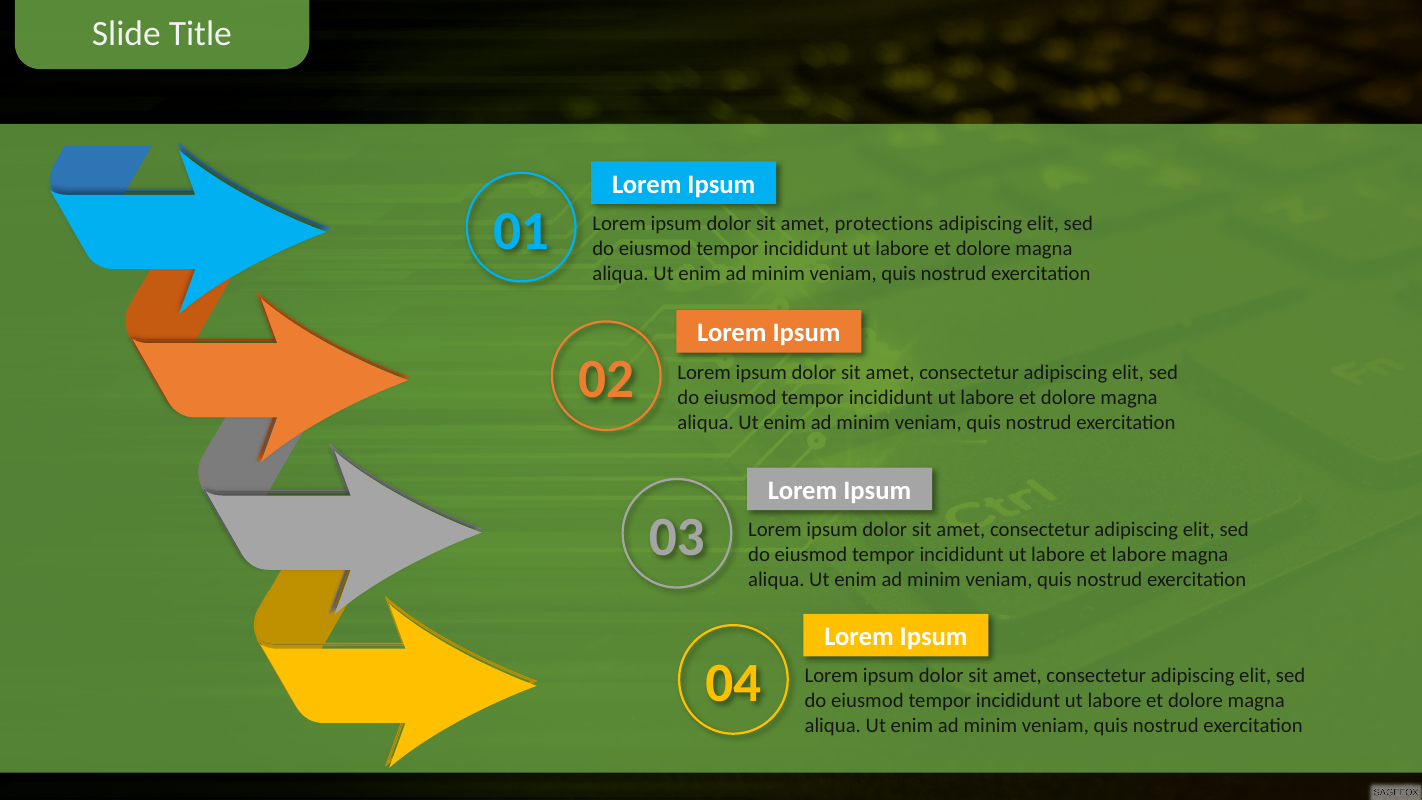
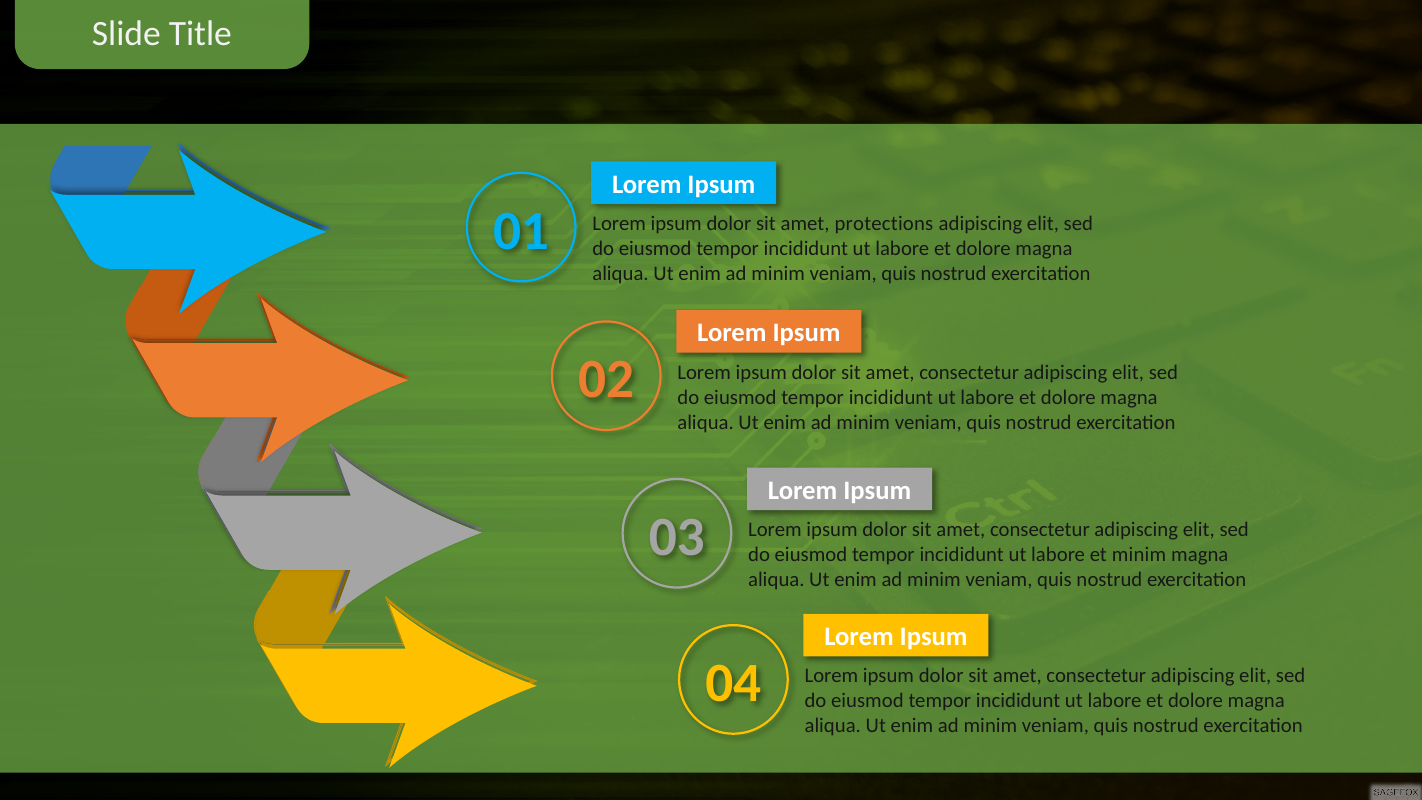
et labore: labore -> minim
